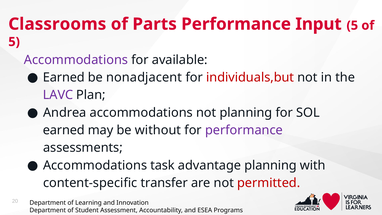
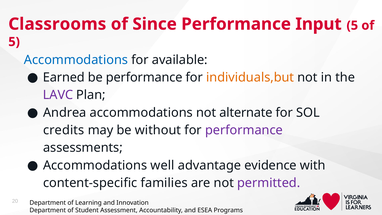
Parts: Parts -> Since
Accommodations at (76, 60) colour: purple -> blue
be nonadjacent: nonadjacent -> performance
individuals,but colour: red -> orange
not planning: planning -> alternate
earned at (64, 130): earned -> credits
task: task -> well
advantage planning: planning -> evidence
transfer: transfer -> families
permitted colour: red -> purple
